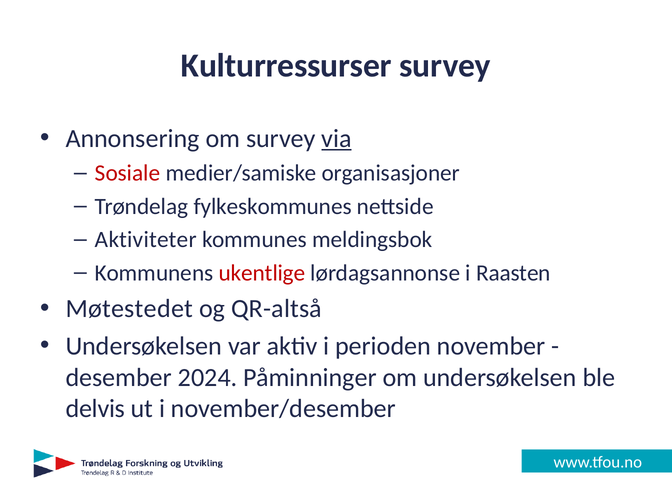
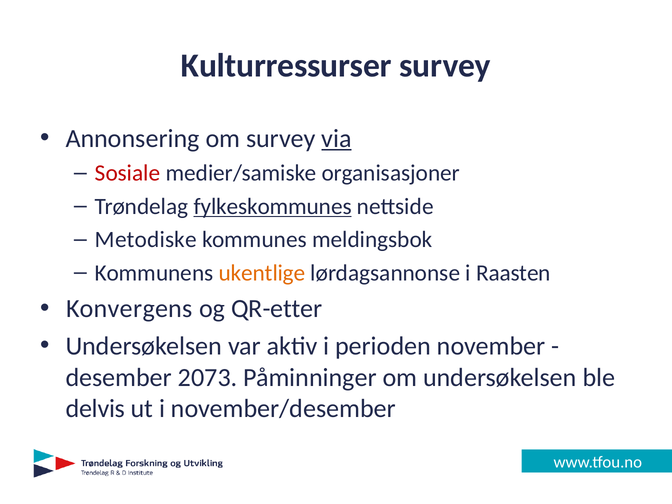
fylkeskommunes underline: none -> present
Aktiviteter: Aktiviteter -> Metodiske
ukentlige colour: red -> orange
Møtestedet: Møtestedet -> Konvergens
QR-altså: QR-altså -> QR-etter
2024: 2024 -> 2073
